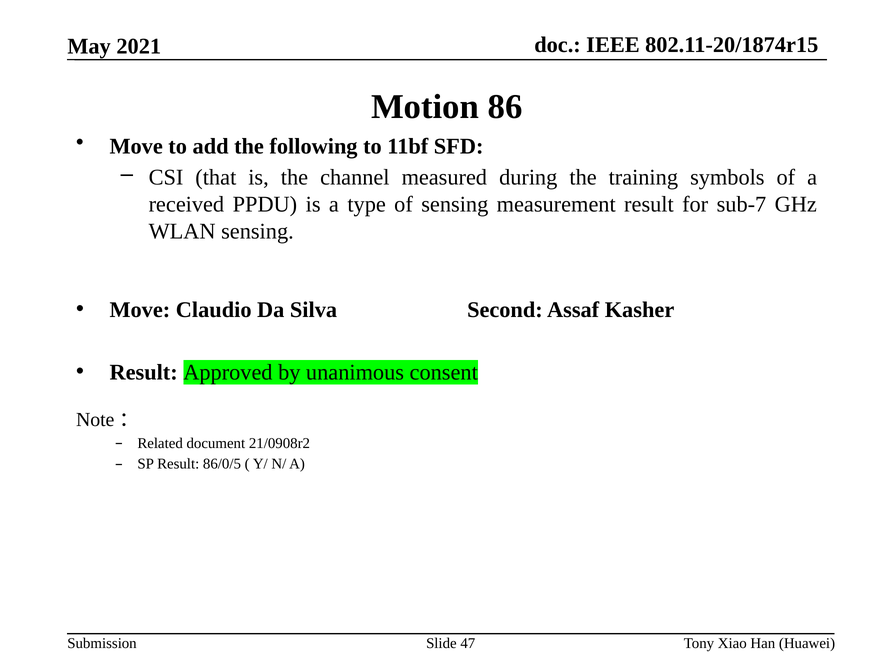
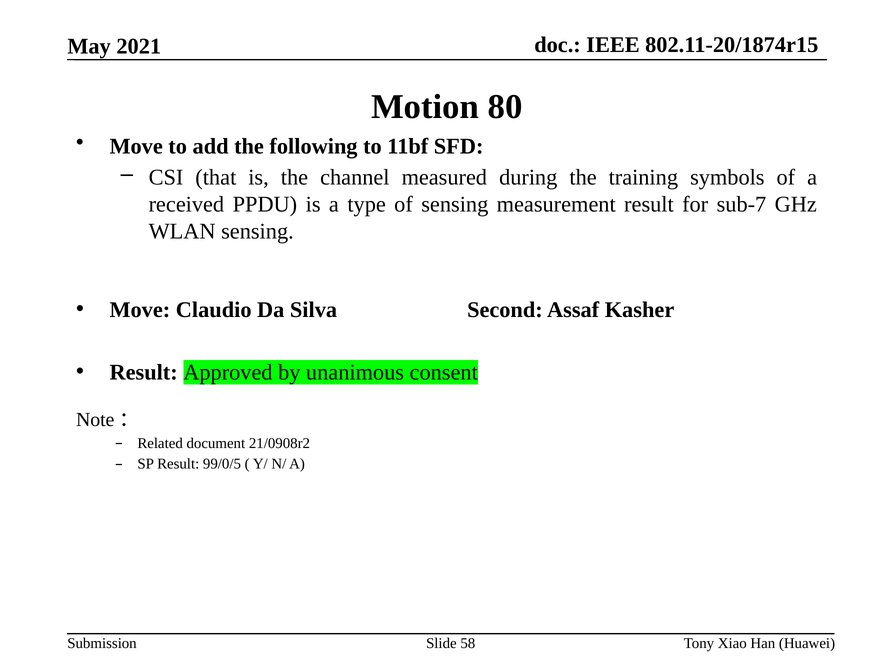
86: 86 -> 80
86/0/5: 86/0/5 -> 99/0/5
47: 47 -> 58
